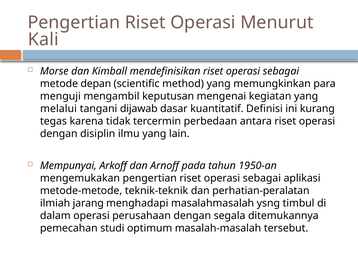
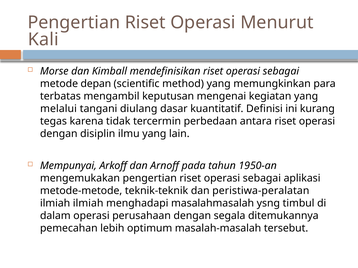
menguji: menguji -> terbatas
dijawab: dijawab -> diulang
perhatian-peralatan: perhatian-peralatan -> peristiwa-peralatan
ilmiah jarang: jarang -> ilmiah
studi: studi -> lebih
